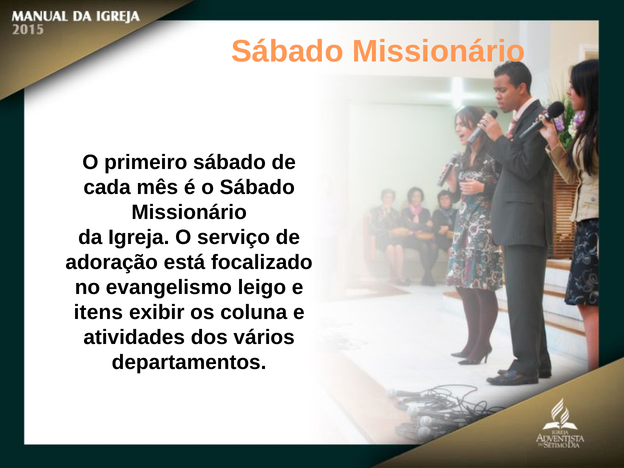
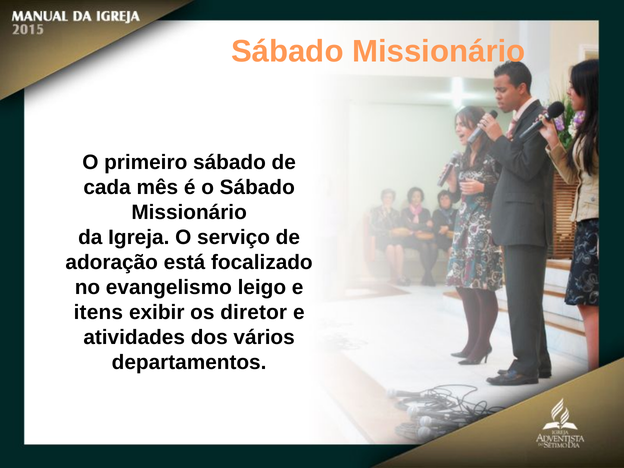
coluna: coluna -> diretor
